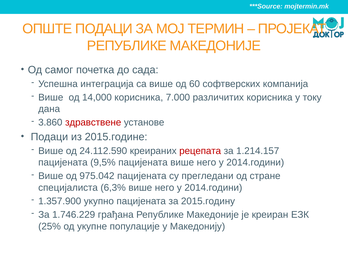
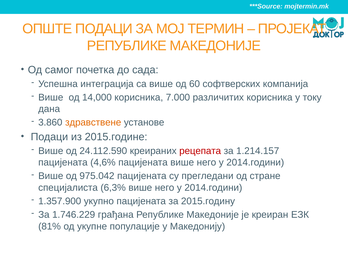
здравствене colour: red -> orange
9,5%: 9,5% -> 4,6%
25%: 25% -> 81%
